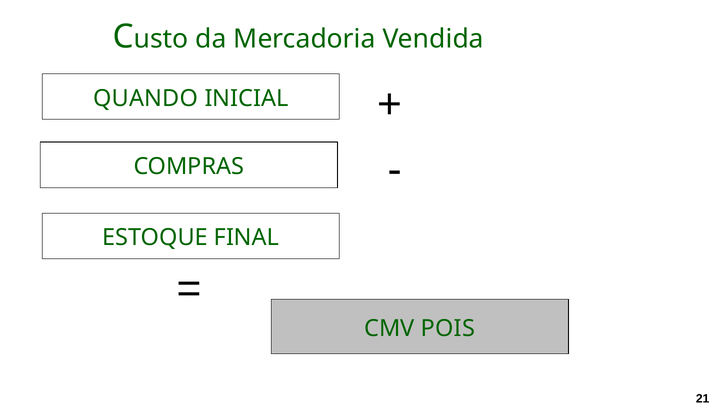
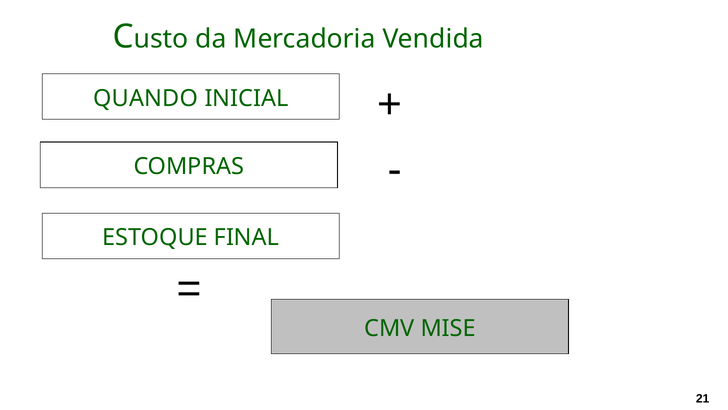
POIS: POIS -> MISE
